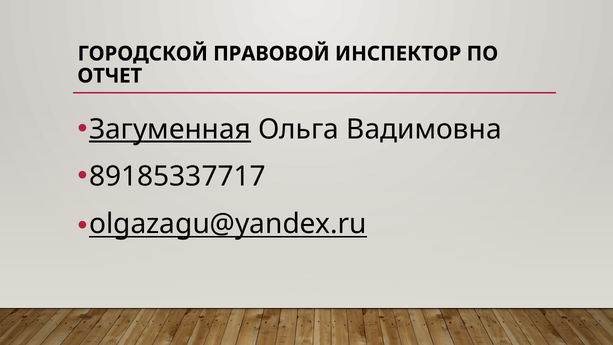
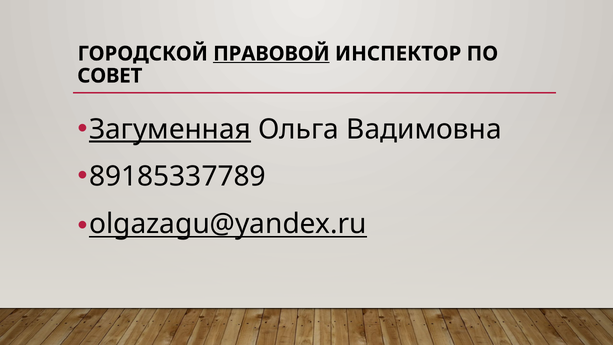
ПРАВОВОЙ underline: none -> present
ОТЧЕТ: ОТЧЕТ -> СОВЕТ
89185337717: 89185337717 -> 89185337789
